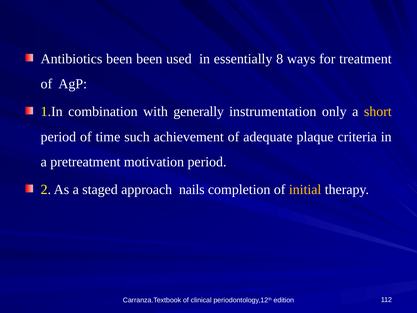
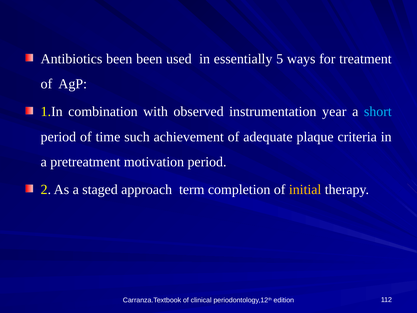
8: 8 -> 5
generally: generally -> observed
only: only -> year
short colour: yellow -> light blue
nails: nails -> term
